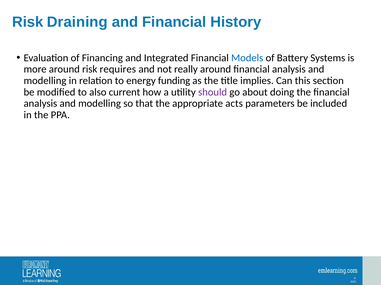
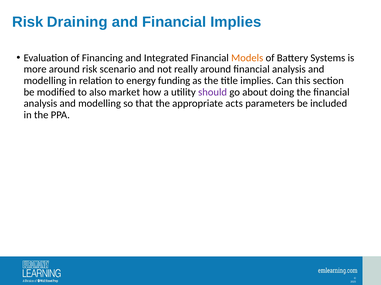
Financial History: History -> Implies
Models colour: blue -> orange
requires: requires -> scenario
current: current -> market
